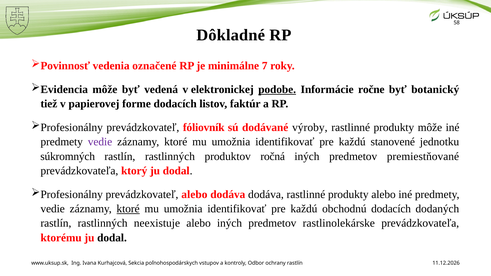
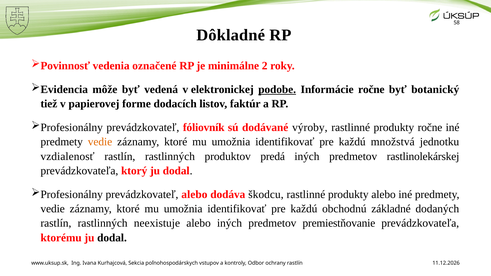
7: 7 -> 2
produkty môže: môže -> ročne
vedie at (100, 142) colour: purple -> orange
stanovené: stanovené -> množstvá
súkromných: súkromných -> vzdialenosť
ročná: ročná -> predá
premiestňované: premiestňované -> rastlinolekárskej
dodáva dodáva: dodáva -> škodcu
ktoré at (128, 209) underline: present -> none
obchodnú dodacích: dodacích -> základné
rastlinolekárske: rastlinolekárske -> premiestňovanie
